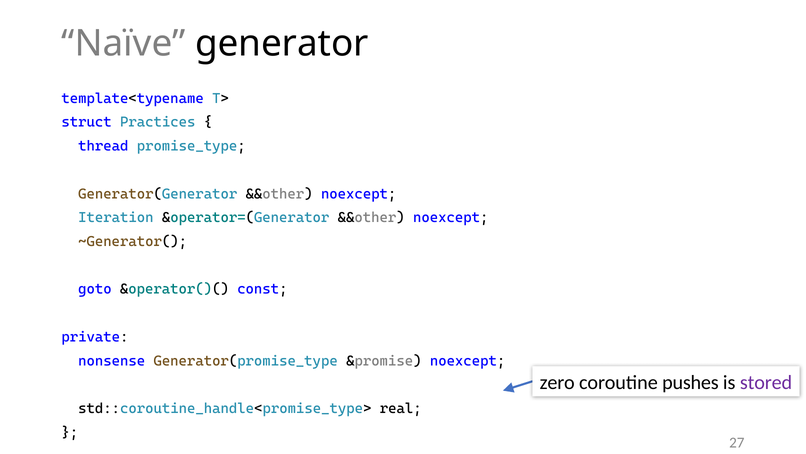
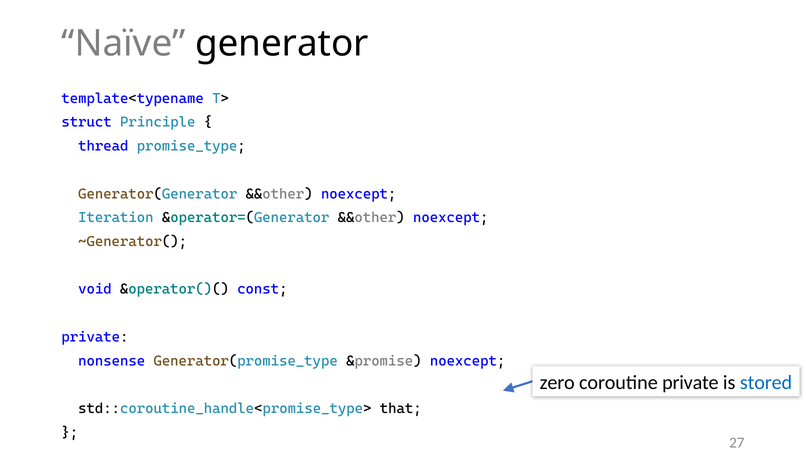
Practices: Practices -> Principle
goto: goto -> void
coroutine pushes: pushes -> private
stored colour: purple -> blue
real: real -> that
